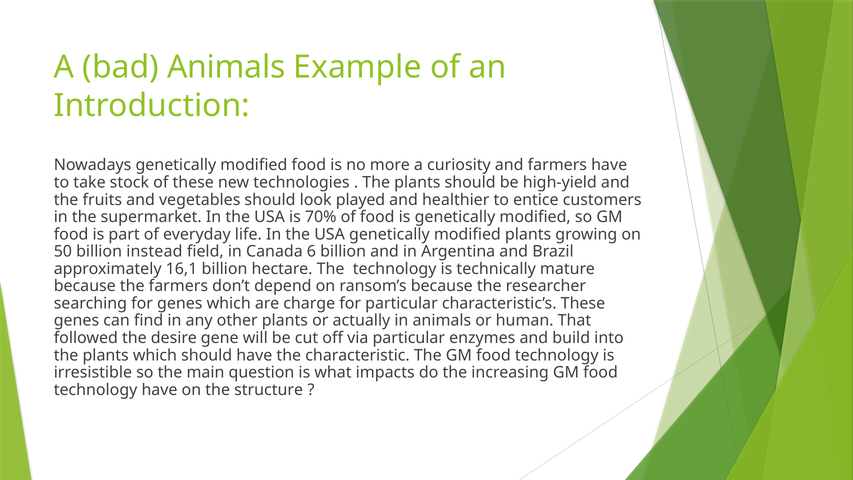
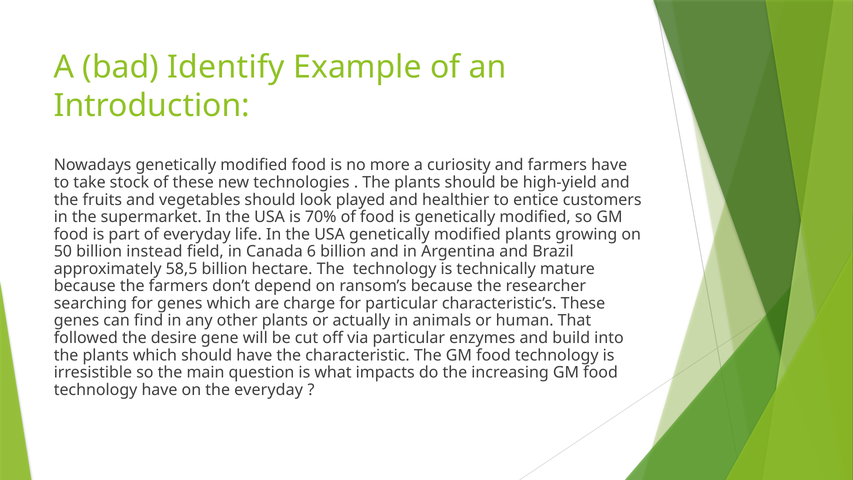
bad Animals: Animals -> Identify
16,1: 16,1 -> 58,5
the structure: structure -> everyday
